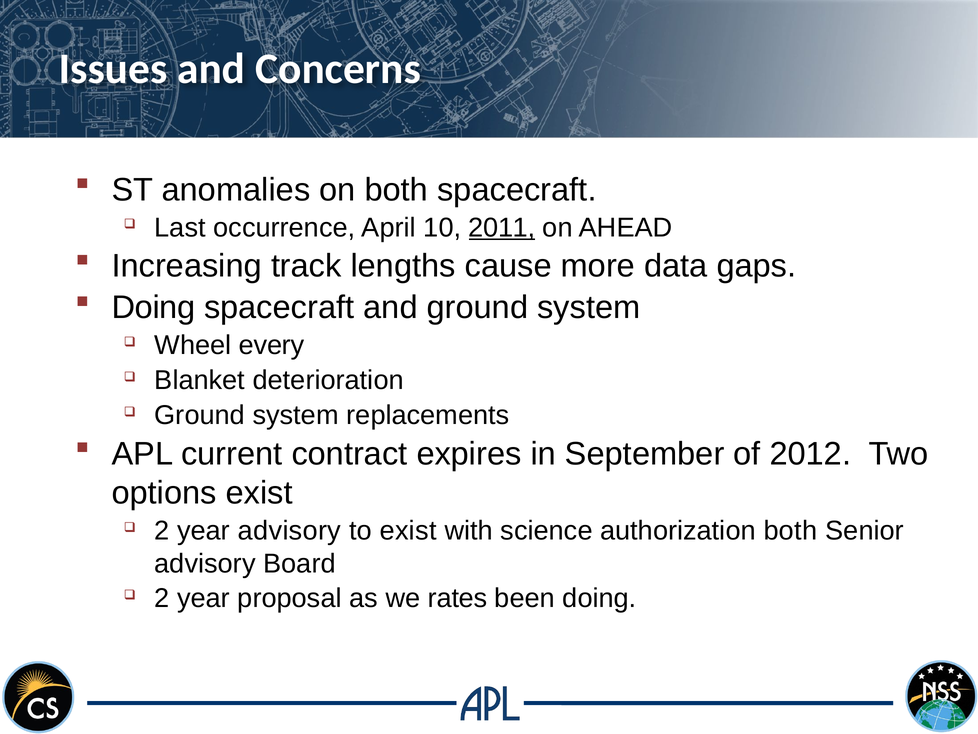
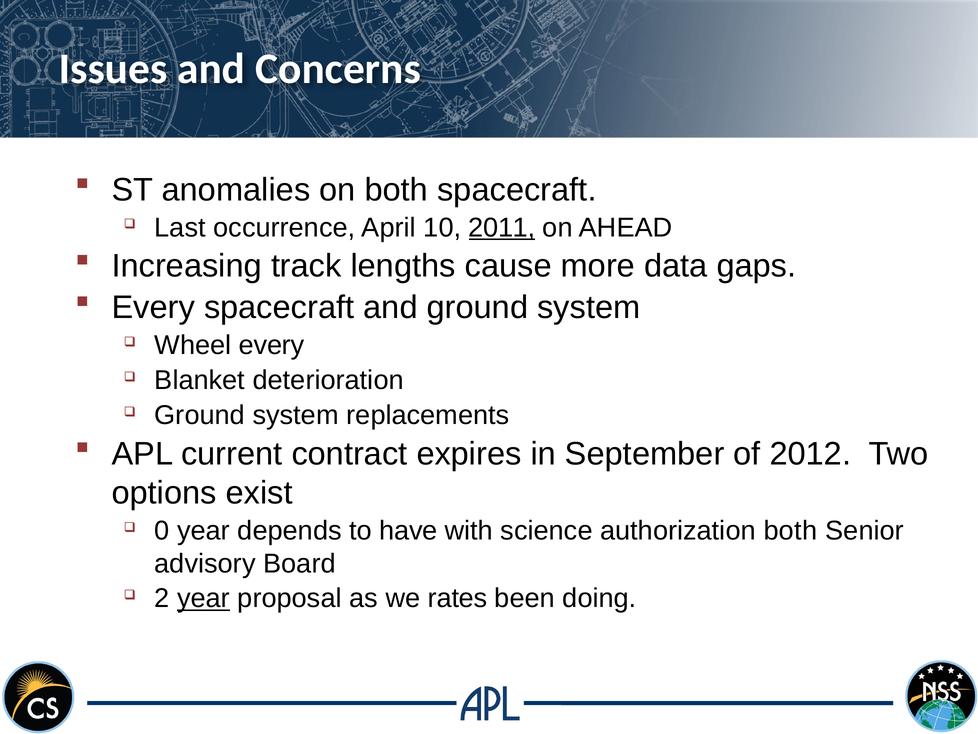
Doing at (153, 307): Doing -> Every
2 at (162, 531): 2 -> 0
year advisory: advisory -> depends
to exist: exist -> have
year at (203, 598) underline: none -> present
